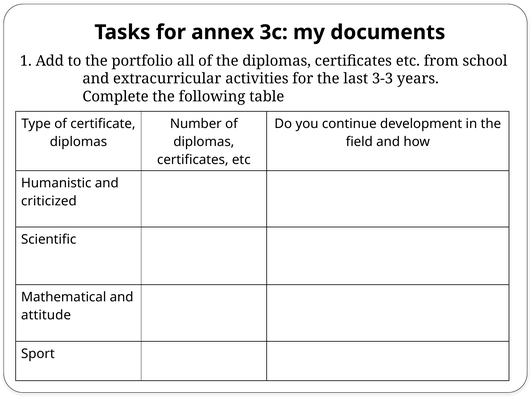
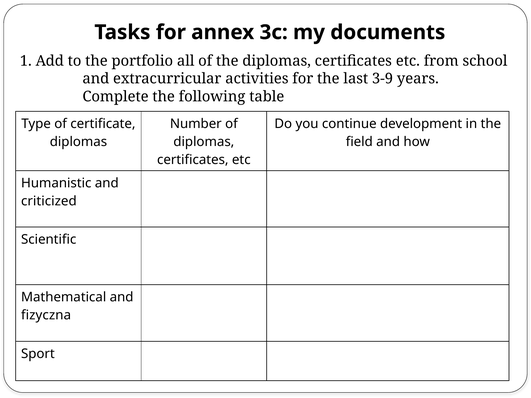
3-3: 3-3 -> 3-9
attitude: attitude -> fizyczna
